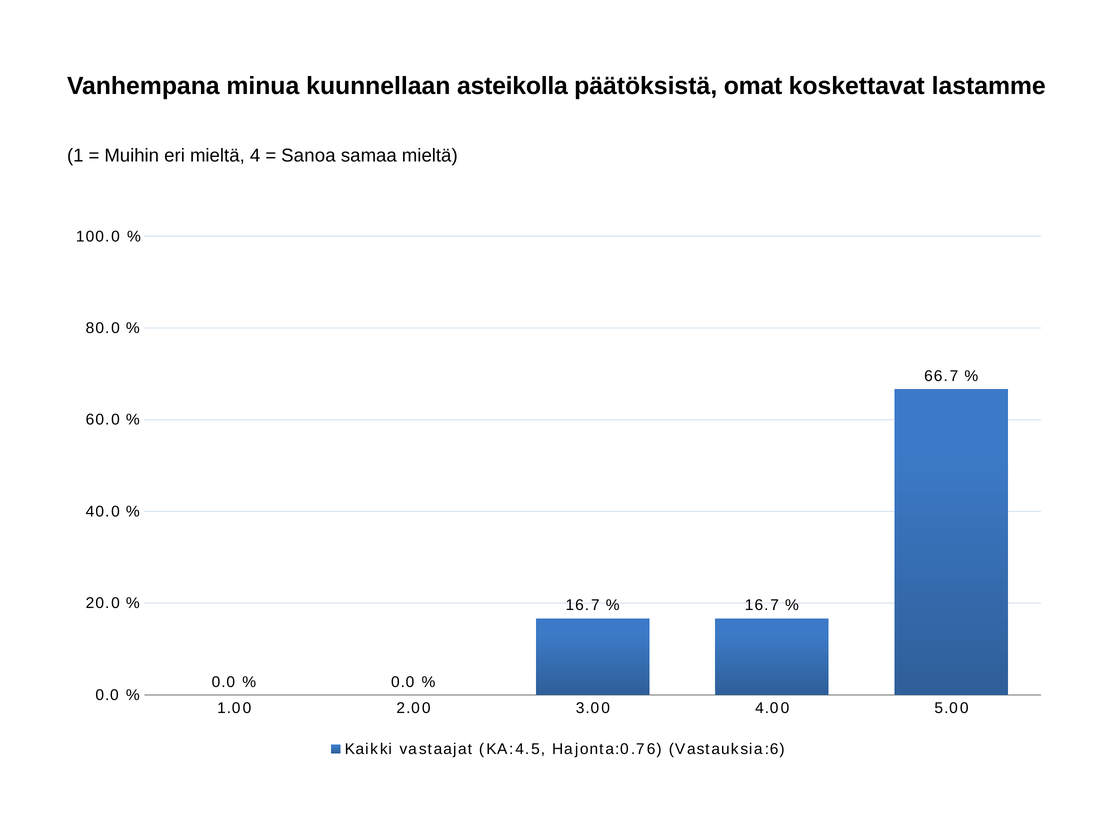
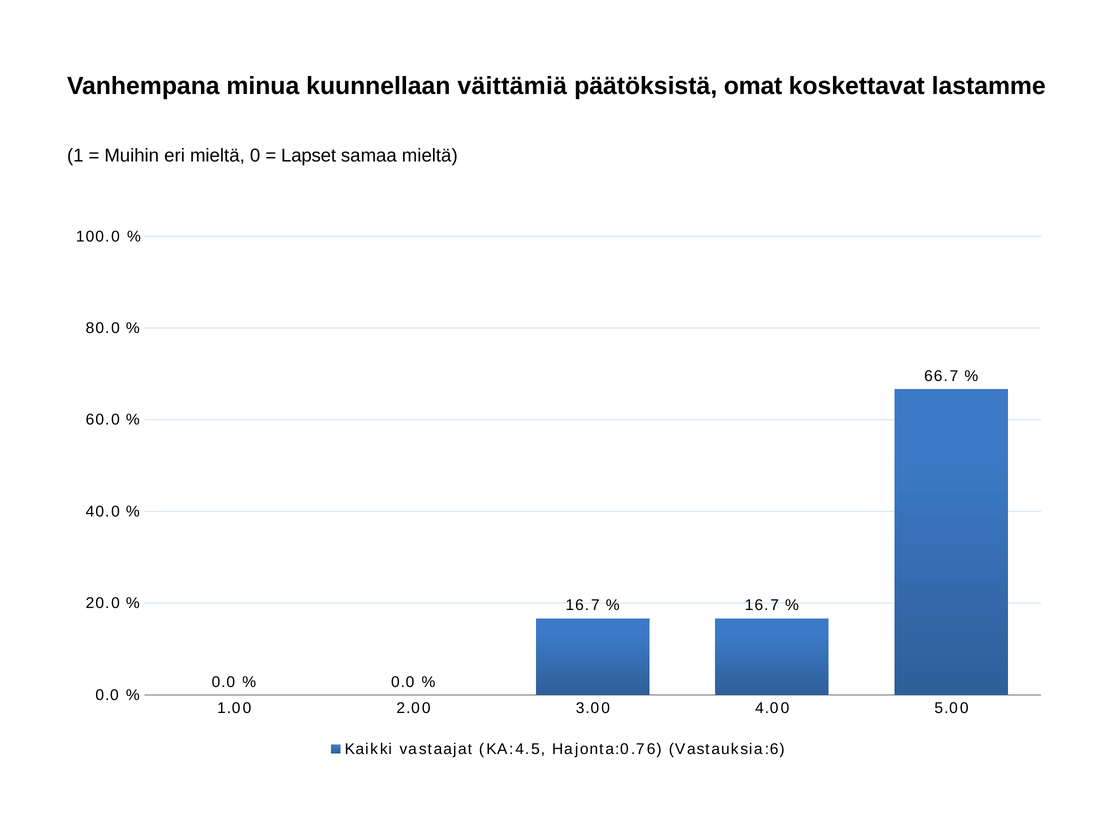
asteikolla: asteikolla -> väittämiä
4: 4 -> 0
Sanoa: Sanoa -> Lapset
